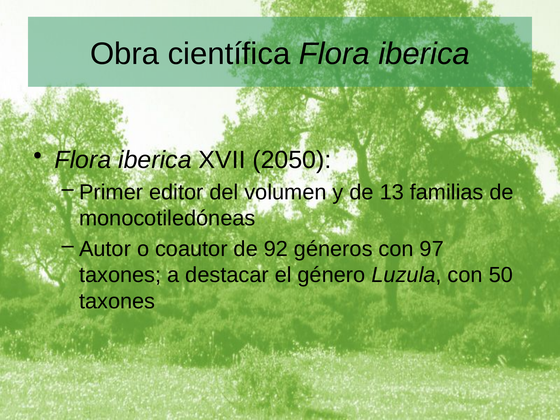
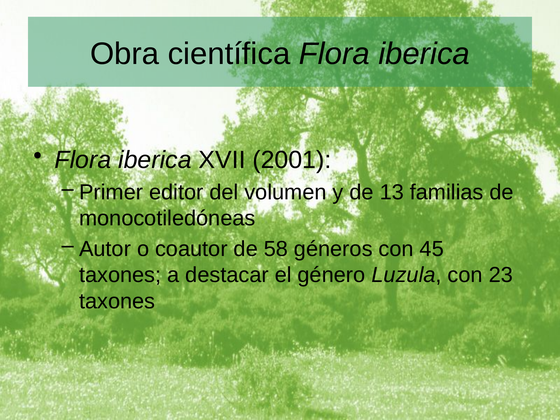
2050: 2050 -> 2001
92: 92 -> 58
97: 97 -> 45
50: 50 -> 23
